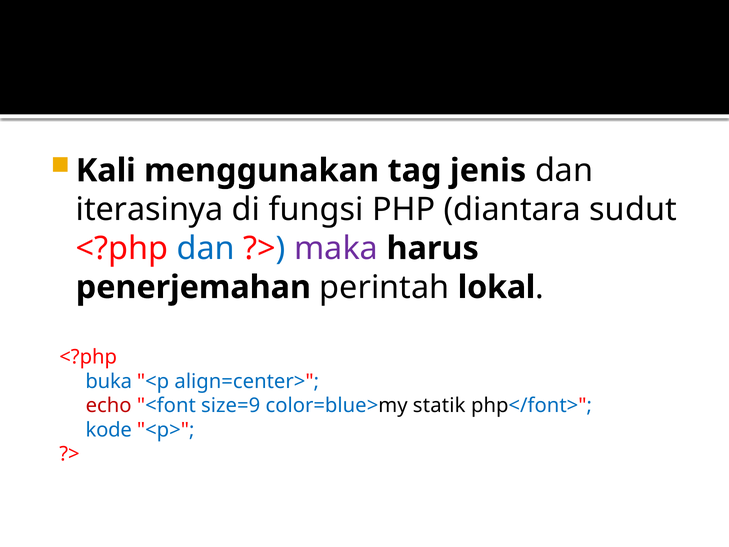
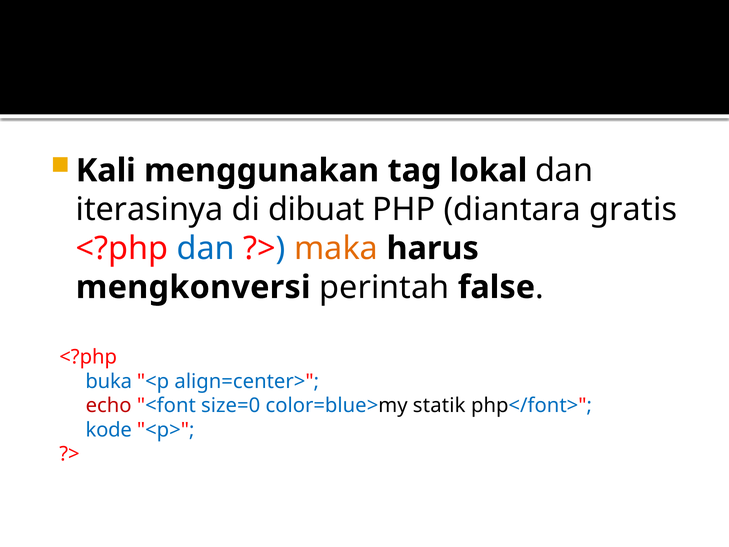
jenis: jenis -> lokal
fungsi: fungsi -> dibuat
sudut: sudut -> gratis
maka colour: purple -> orange
penerjemahan: penerjemahan -> mengkonversi
lokal: lokal -> false
size=9: size=9 -> size=0
